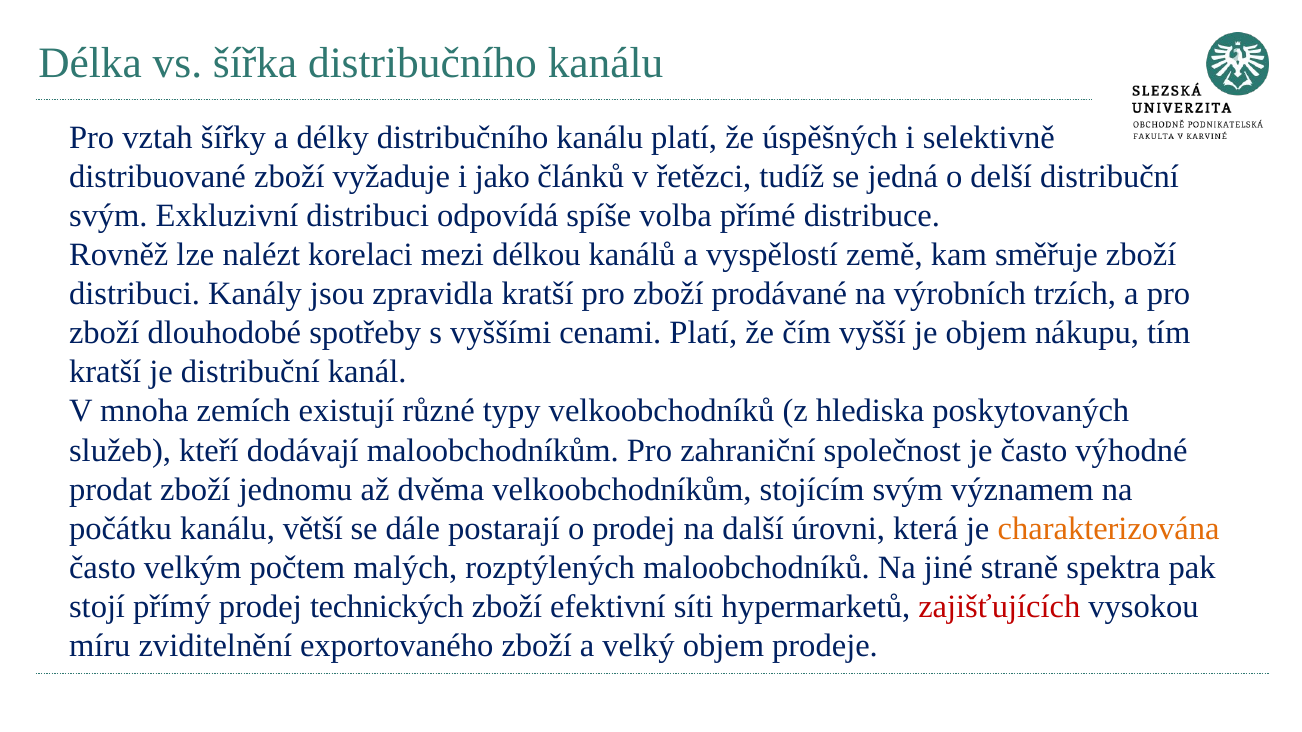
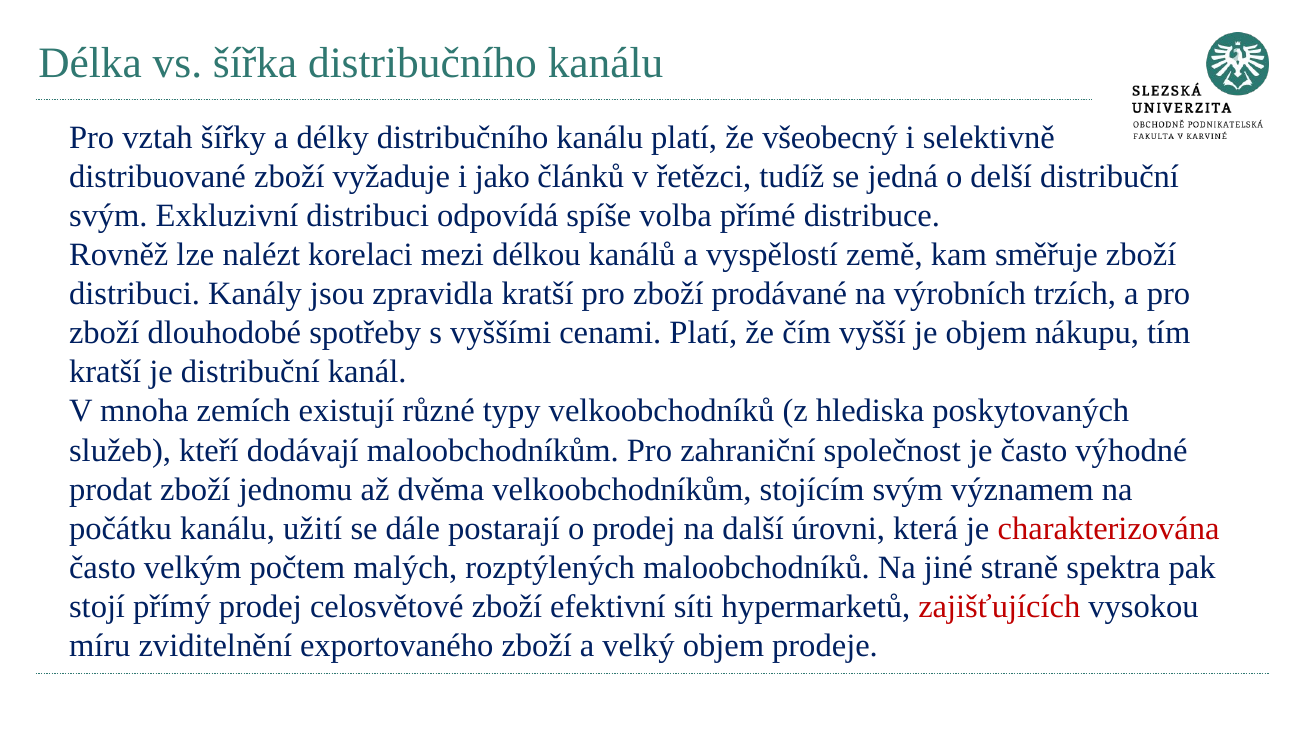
úspěšných: úspěšných -> všeobecný
větší: větší -> užití
charakterizována colour: orange -> red
technických: technických -> celosvětové
